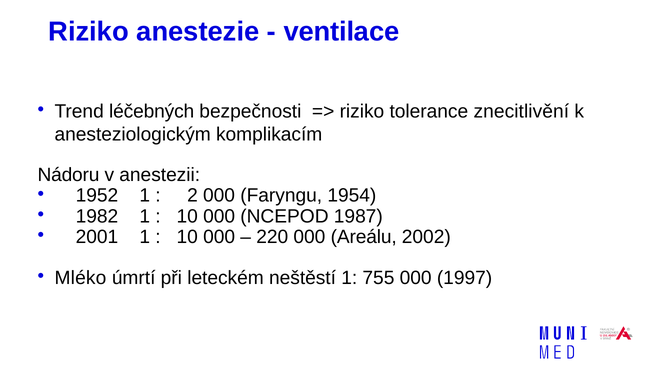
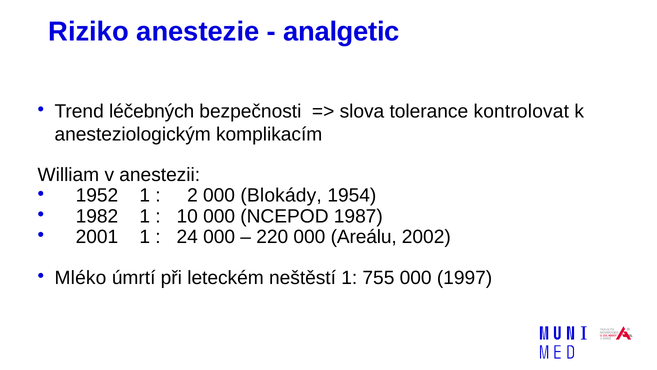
ventilace: ventilace -> analgetic
riziko at (362, 111): riziko -> slova
znecitlivění: znecitlivění -> kontrolovat
Nádoru: Nádoru -> William
Faryngu: Faryngu -> Blokády
10 at (187, 236): 10 -> 24
